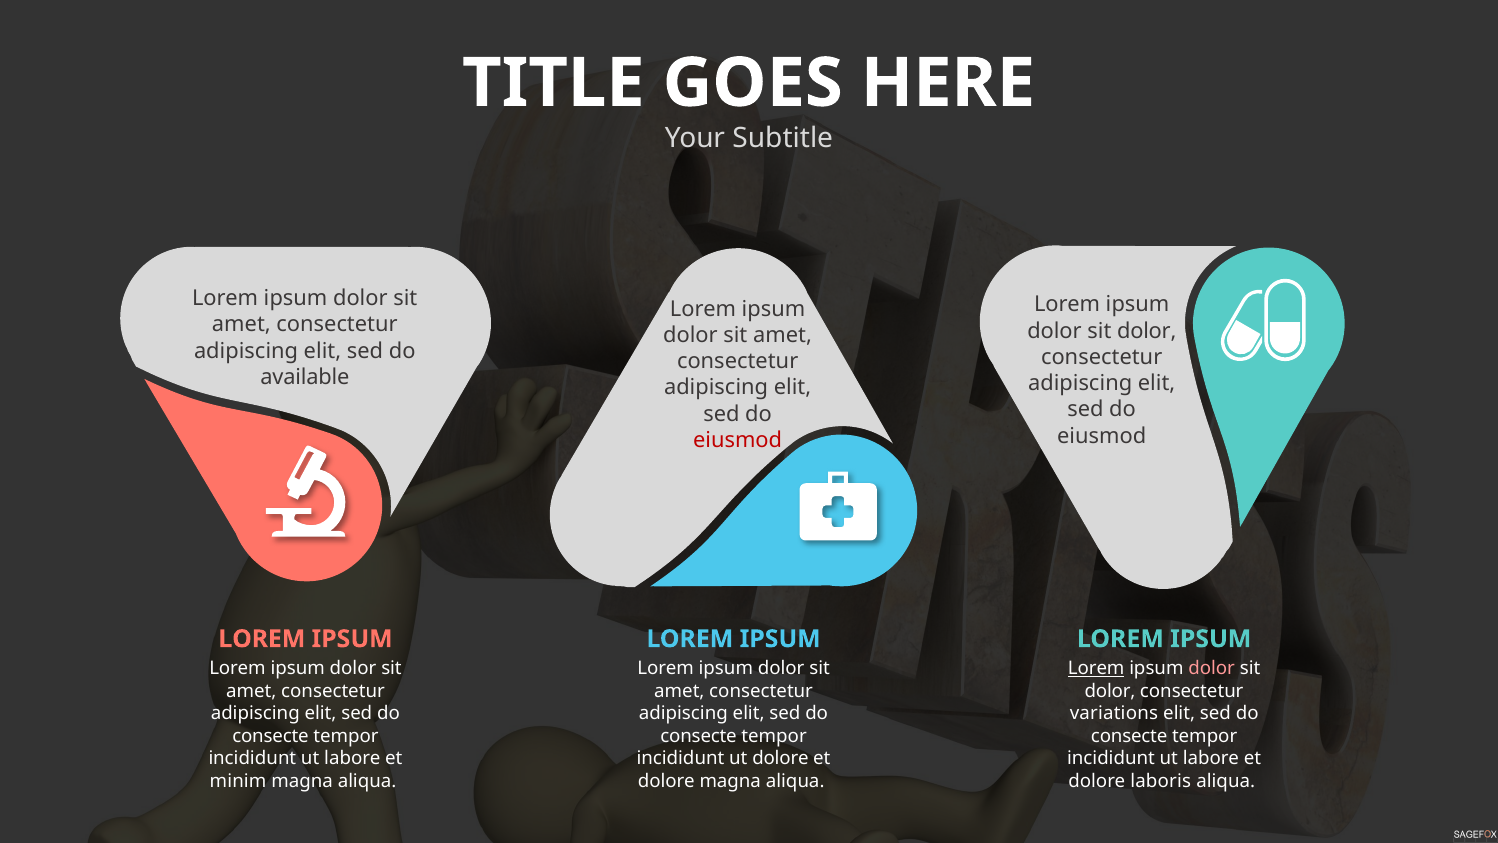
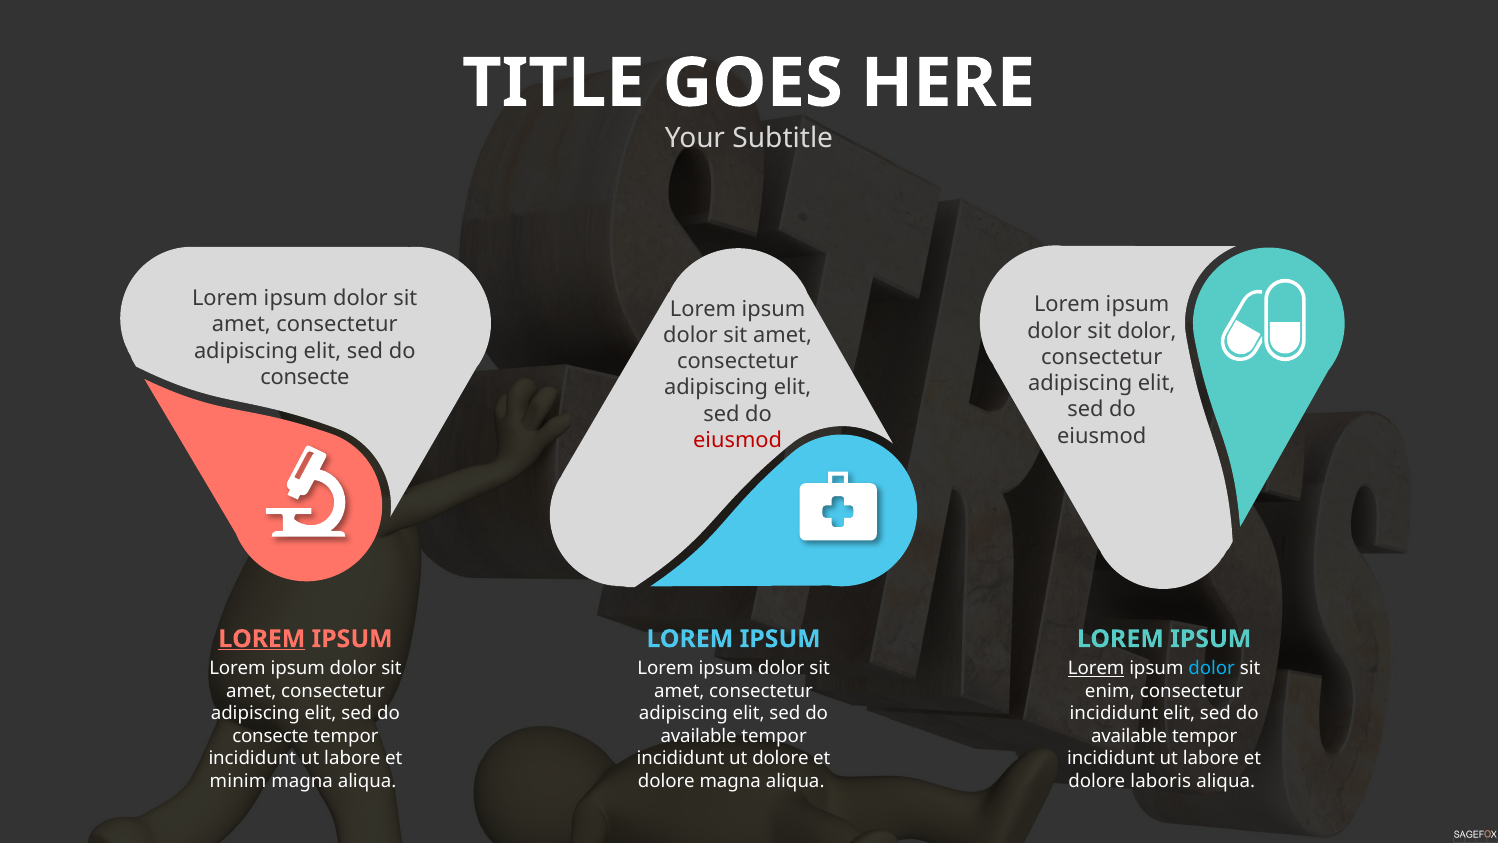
available at (305, 377): available -> consecte
LOREM at (262, 639) underline: none -> present
dolor at (1212, 668) colour: pink -> light blue
dolor at (1110, 691): dolor -> enim
variations at (1114, 713): variations -> incididunt
consecte at (699, 736): consecte -> available
consecte at (1129, 736): consecte -> available
